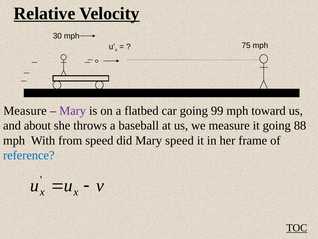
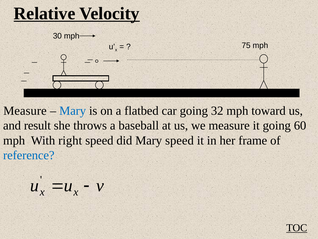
Mary at (73, 111) colour: purple -> blue
99: 99 -> 32
about: about -> result
88: 88 -> 60
from: from -> right
